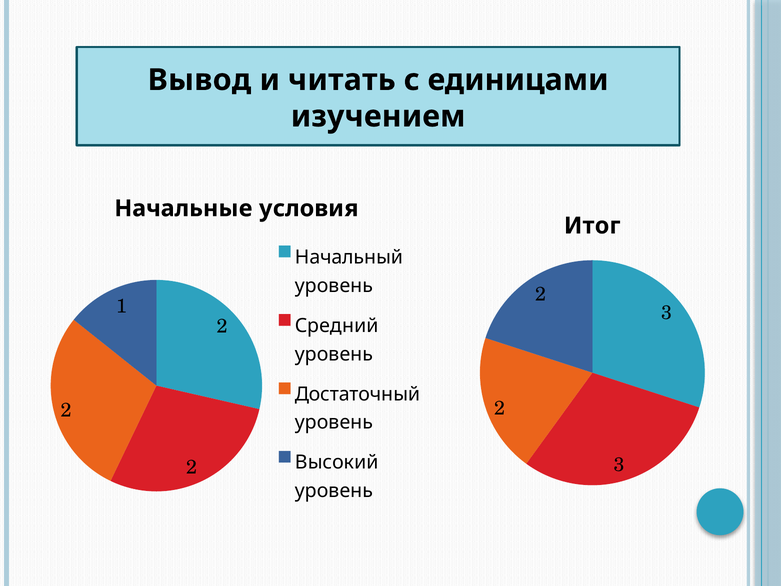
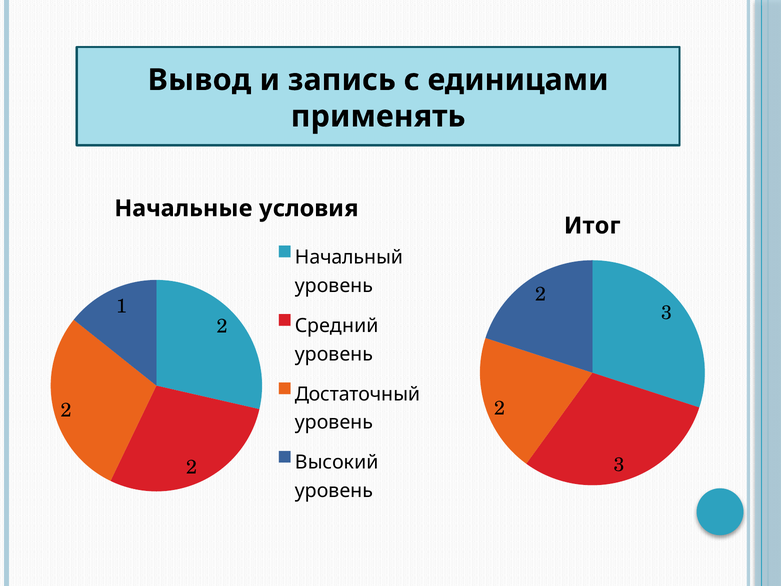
читать: читать -> запись
изучением: изучением -> применять
